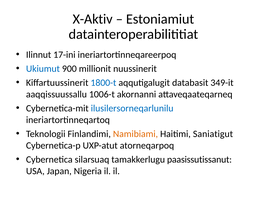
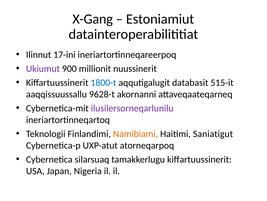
X-Aktiv: X-Aktiv -> X-Gang
Ukiumut colour: blue -> purple
349-it: 349-it -> 515-it
1006-t: 1006-t -> 9628-t
ilusilersorneqarlunilu colour: blue -> purple
tamakkerlugu paasissutissanut: paasissutissanut -> kiffartuussinerit
